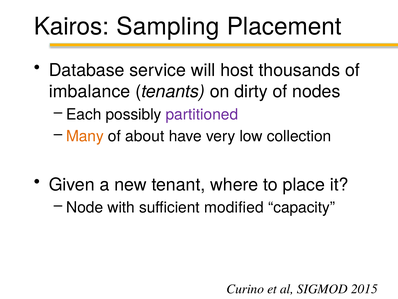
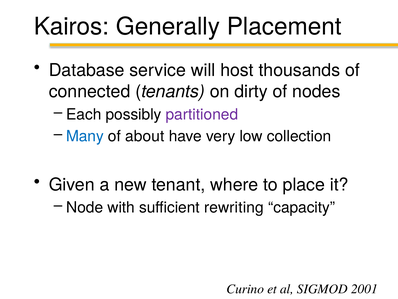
Sampling: Sampling -> Generally
imbalance: imbalance -> connected
Many colour: orange -> blue
modified: modified -> rewriting
2015: 2015 -> 2001
